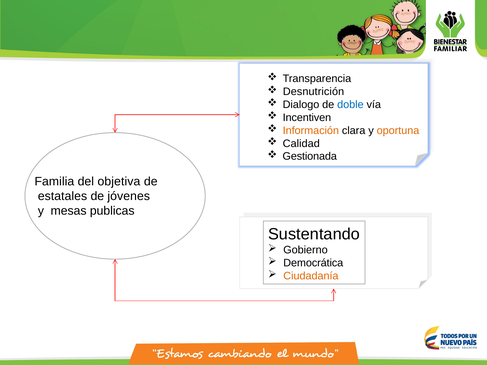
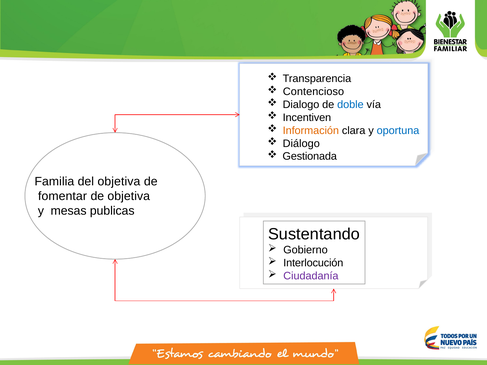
Desnutrición: Desnutrición -> Contencioso
oportuna colour: orange -> blue
Calidad: Calidad -> Diálogo
estatales: estatales -> fomentar
de jóvenes: jóvenes -> objetiva
Democrática: Democrática -> Interlocución
Ciudadanía colour: orange -> purple
